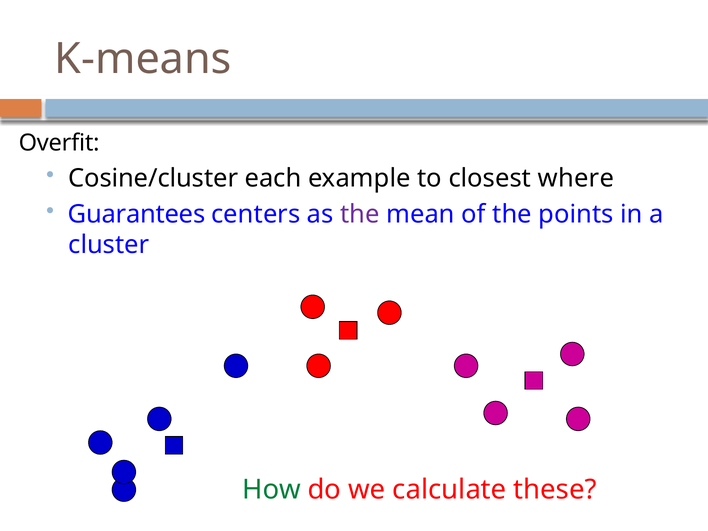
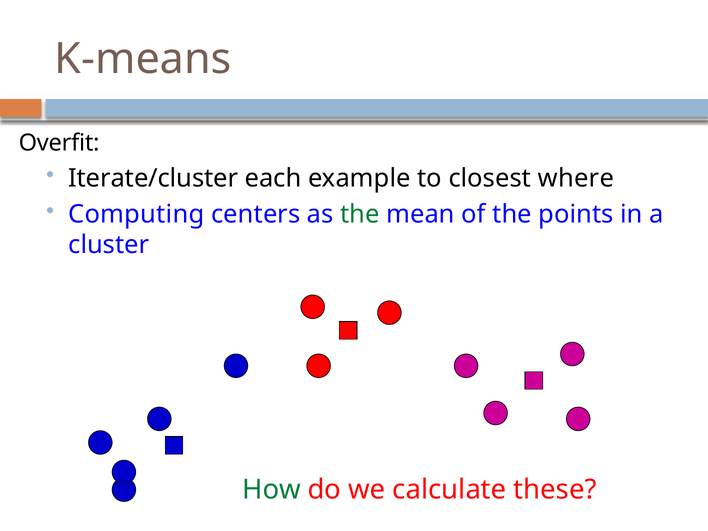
Cosine/cluster: Cosine/cluster -> Iterate/cluster
Guarantees: Guarantees -> Computing
the at (360, 214) colour: purple -> green
